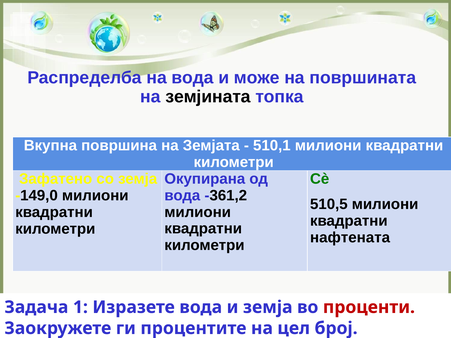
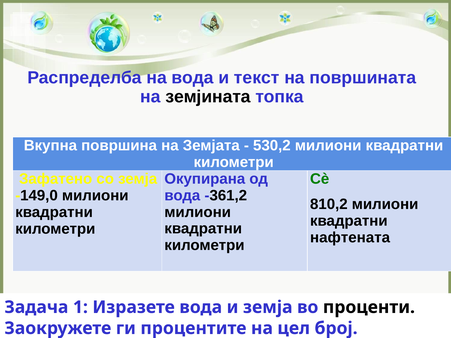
може: може -> текст
510,1: 510,1 -> 530,2
510,5: 510,5 -> 810,2
проценти colour: red -> black
